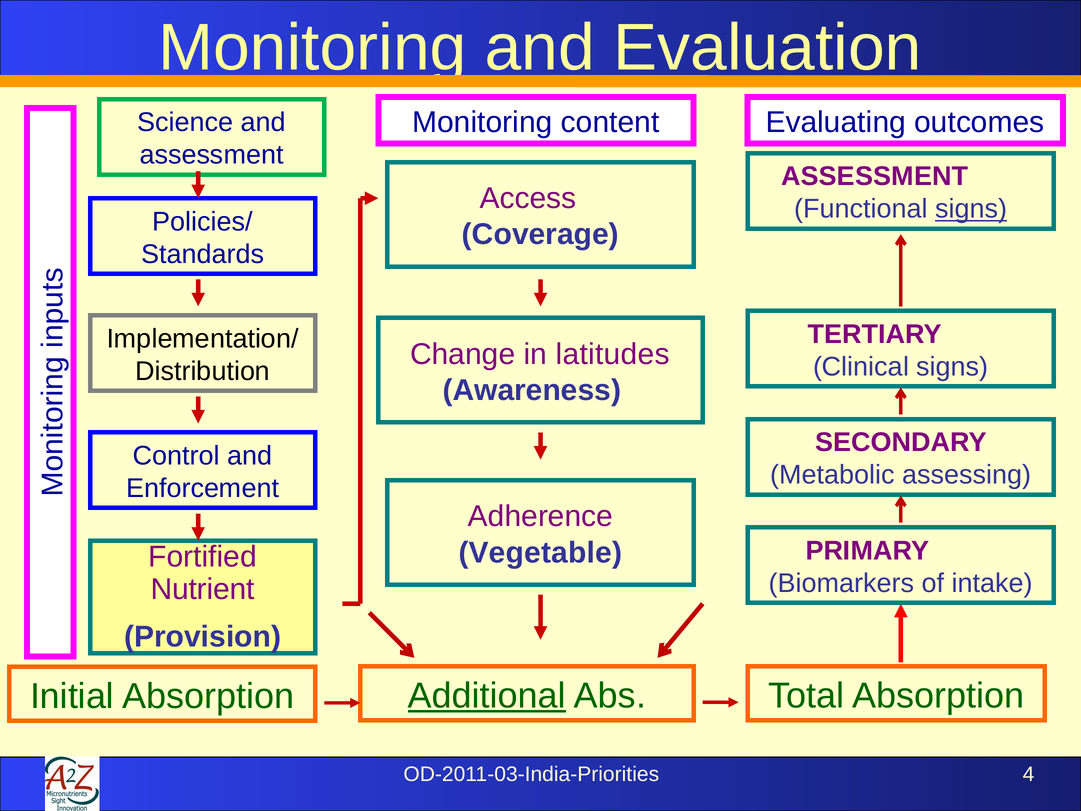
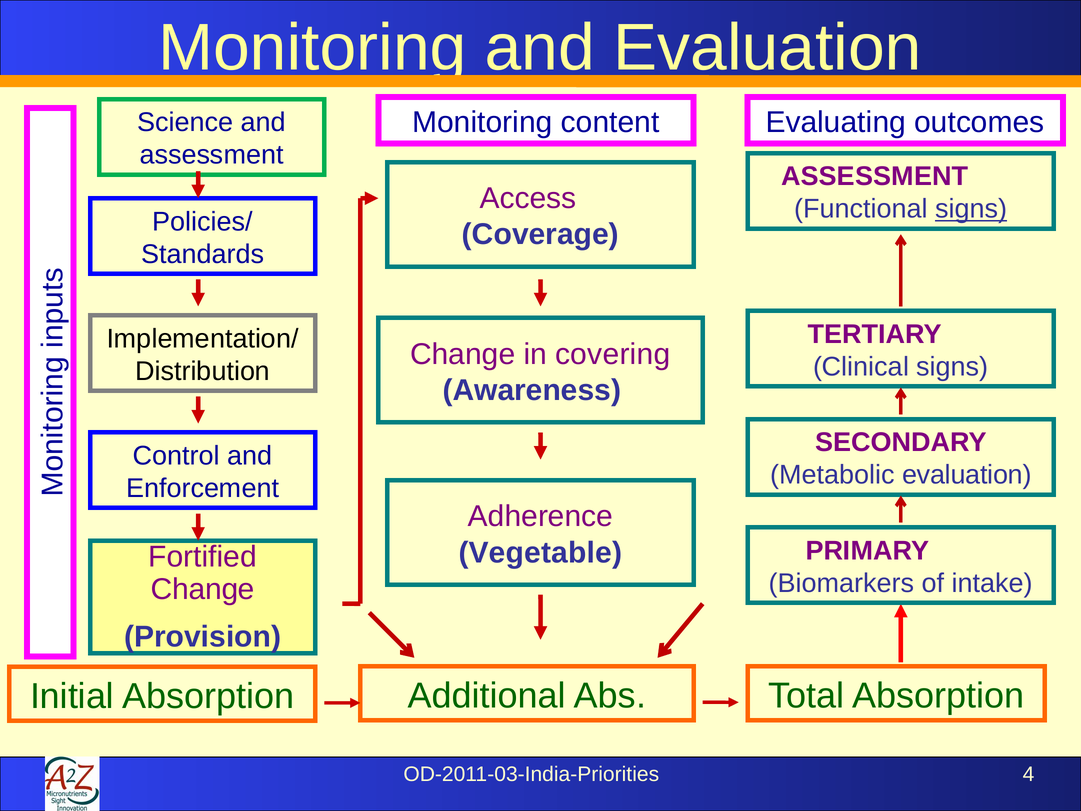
latitudes: latitudes -> covering
Metabolic assessing: assessing -> evaluation
Nutrient at (203, 589): Nutrient -> Change
Additional underline: present -> none
